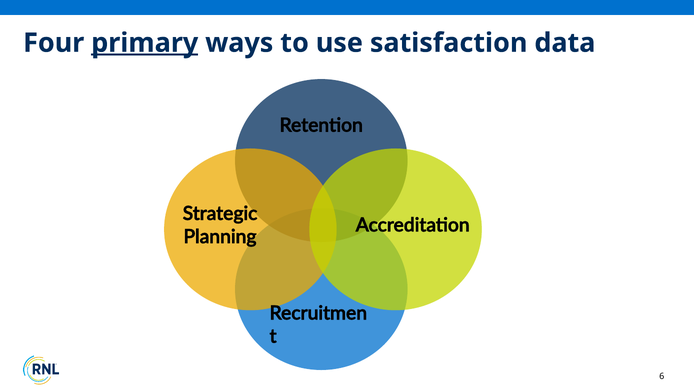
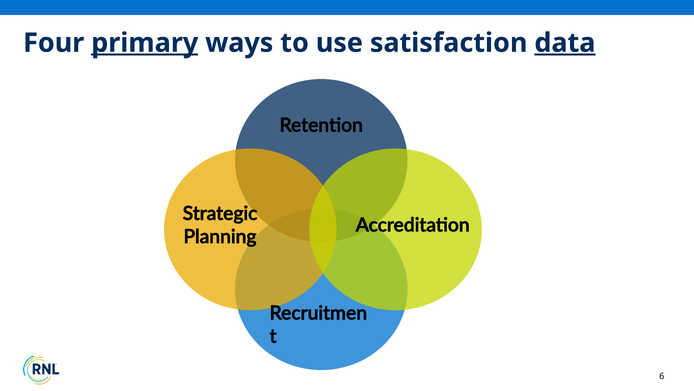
data underline: none -> present
